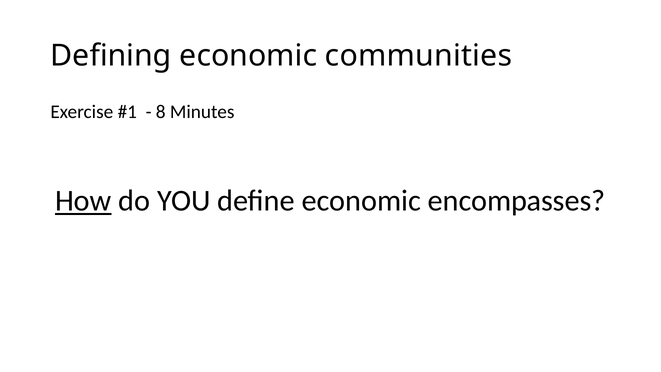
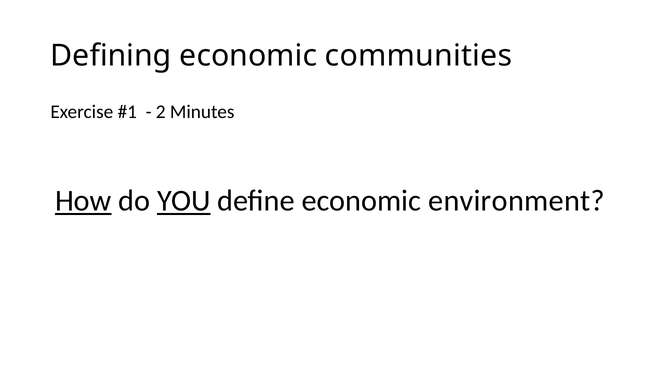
8: 8 -> 2
YOU underline: none -> present
encompasses: encompasses -> environment
